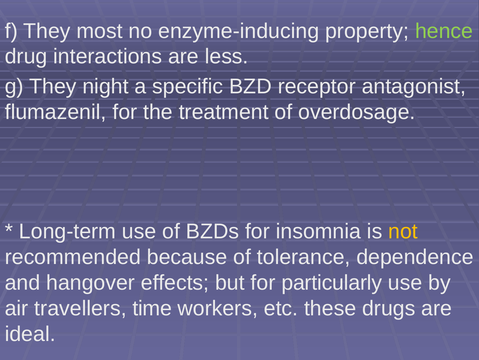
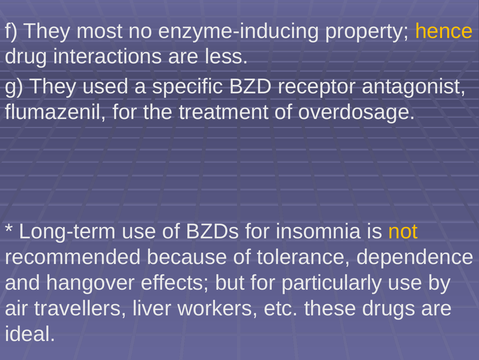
hence colour: light green -> yellow
night: night -> used
time: time -> liver
